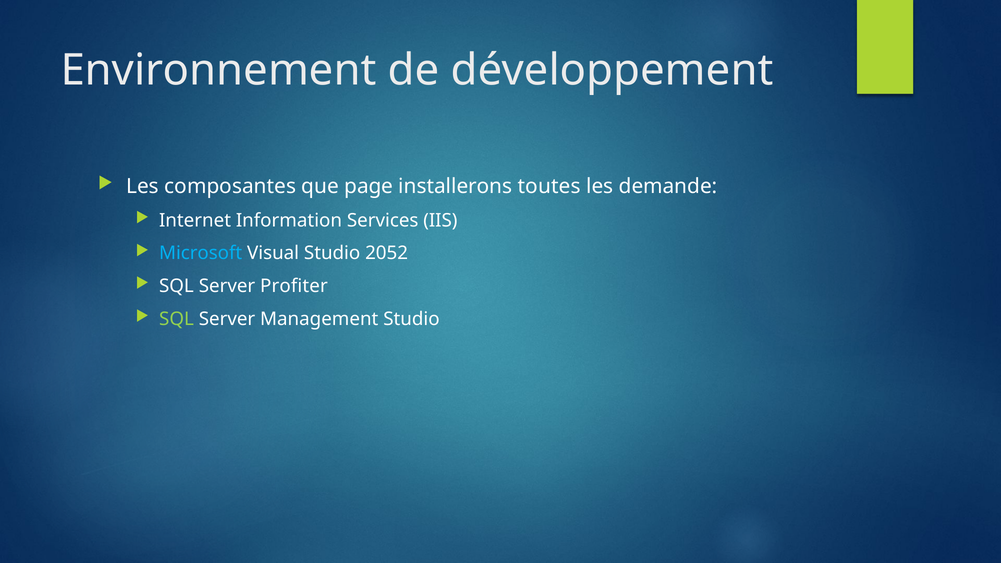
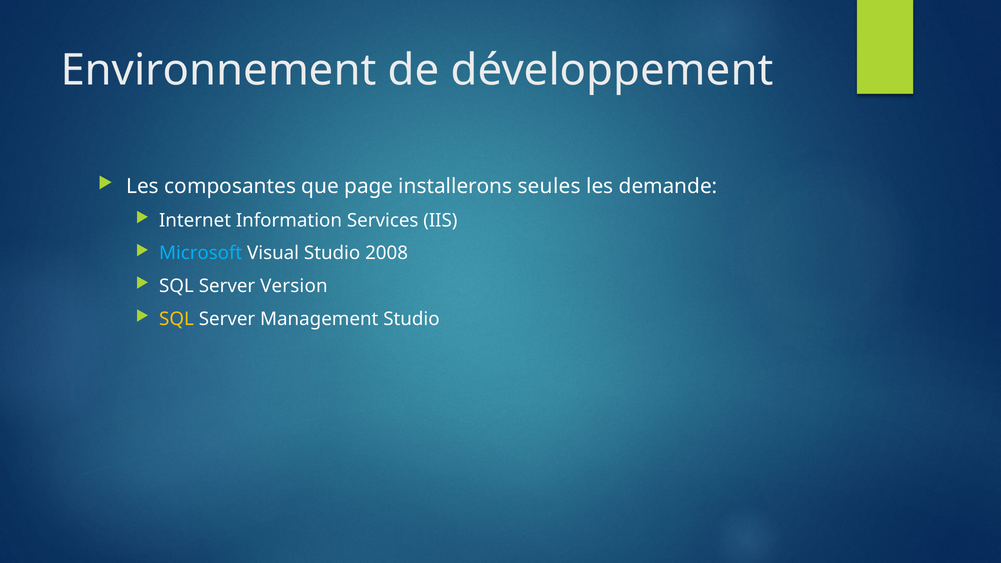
toutes: toutes -> seules
2052: 2052 -> 2008
Profiter: Profiter -> Version
SQL at (176, 319) colour: light green -> yellow
